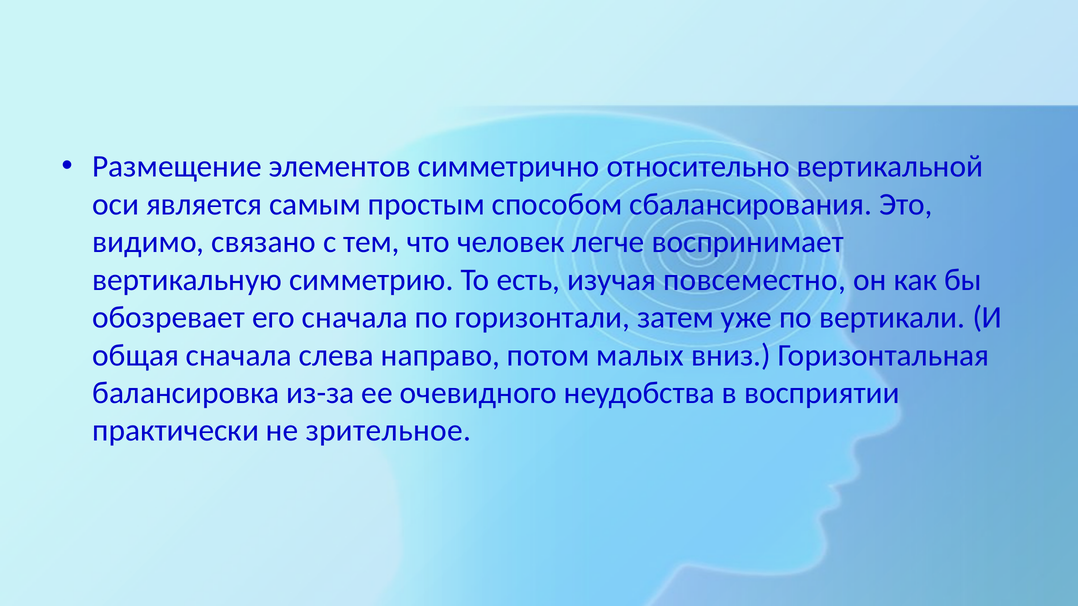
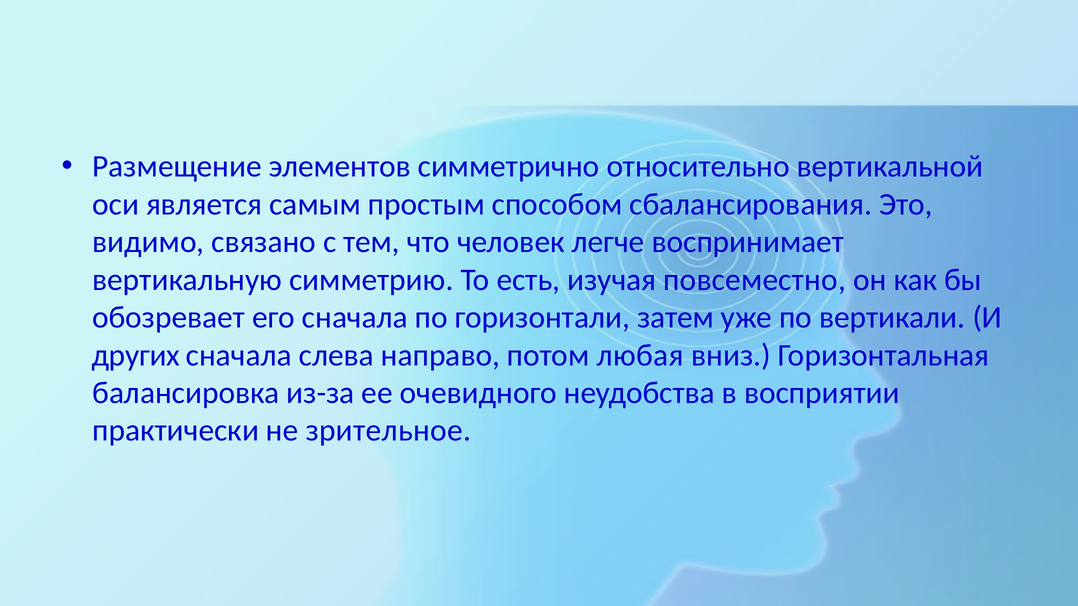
общая: общая -> других
малых: малых -> любая
